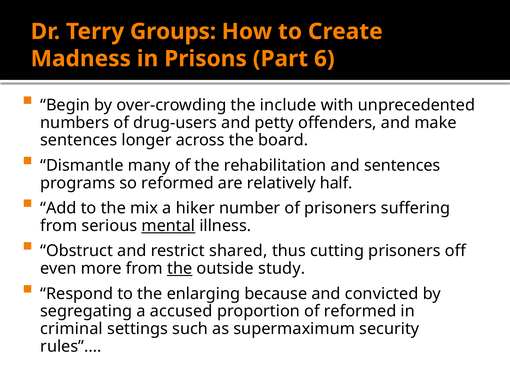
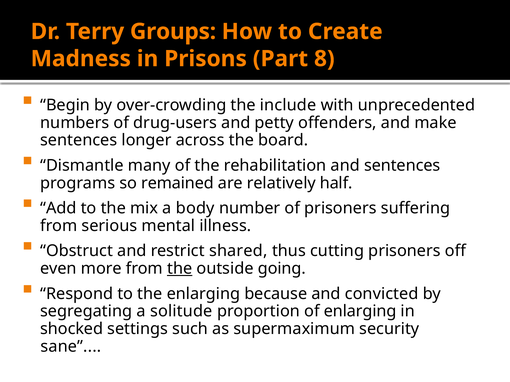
6: 6 -> 8
so reformed: reformed -> remained
hiker: hiker -> body
mental underline: present -> none
study: study -> going
accused: accused -> solitude
of reformed: reformed -> enlarging
criminal: criminal -> shocked
rules: rules -> sane
